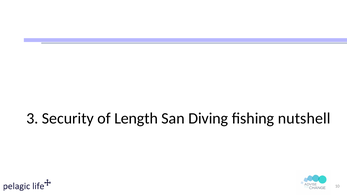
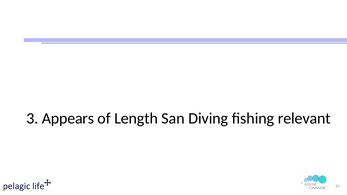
Security: Security -> Appears
nutshell: nutshell -> relevant
